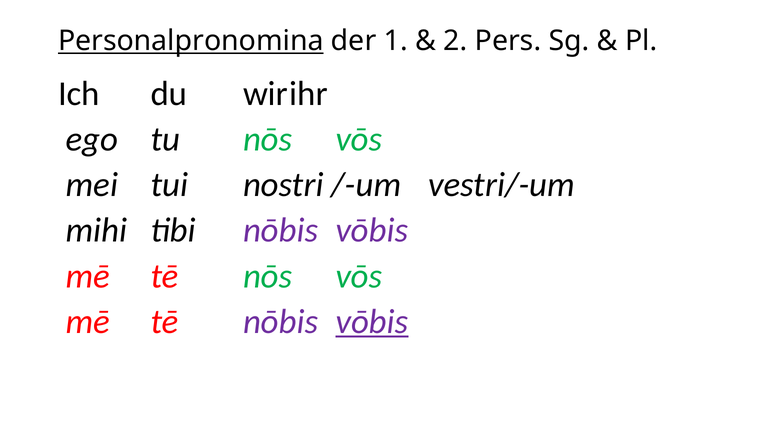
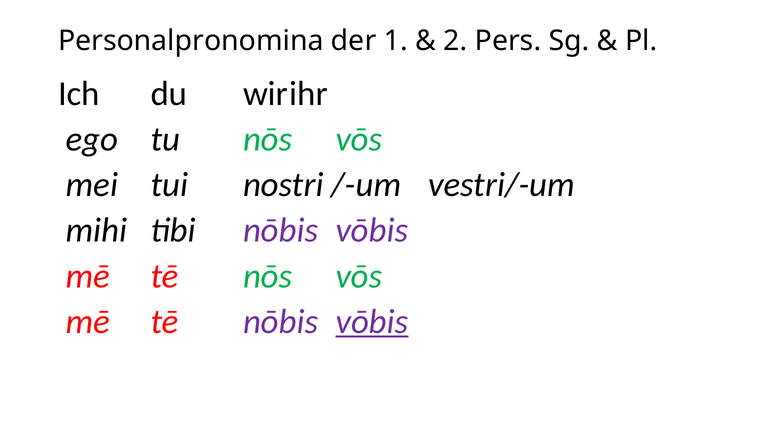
Personalpronomina underline: present -> none
